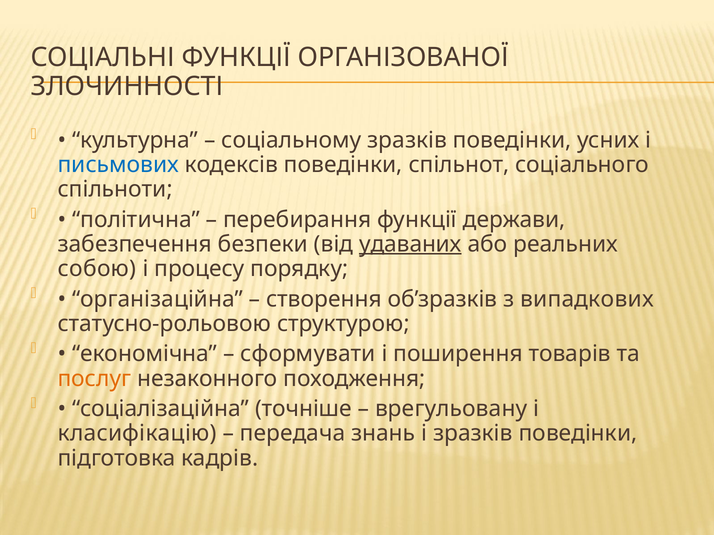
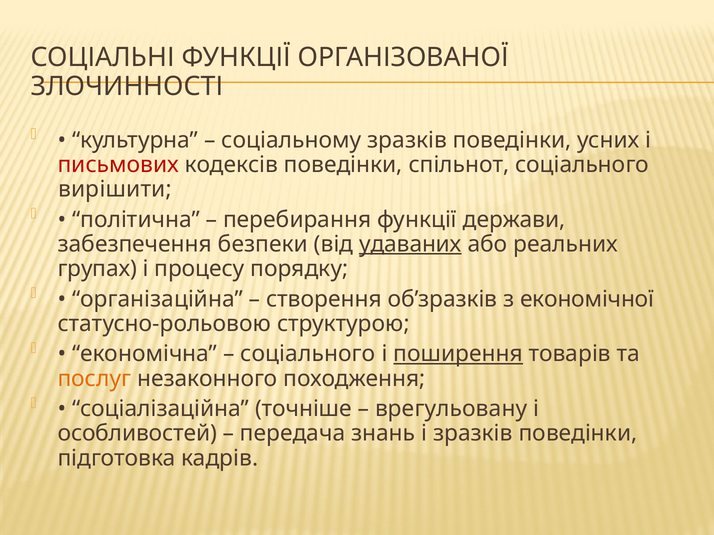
письмових colour: blue -> red
спільноти: спільноти -> вирішити
собою: собою -> групах
випадкових: випадкових -> економічної
сформувати at (308, 354): сформувати -> соціального
поширення underline: none -> present
класифікацію: класифікацію -> особливостей
